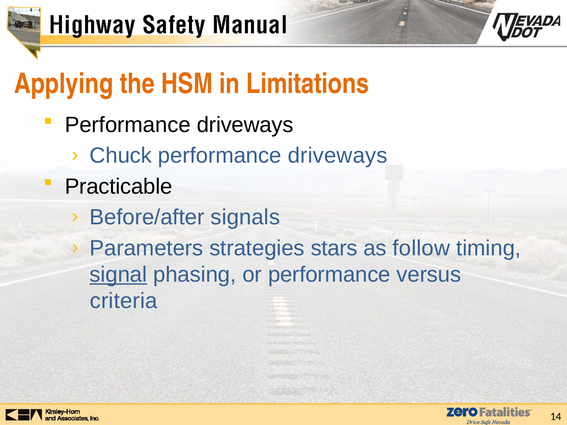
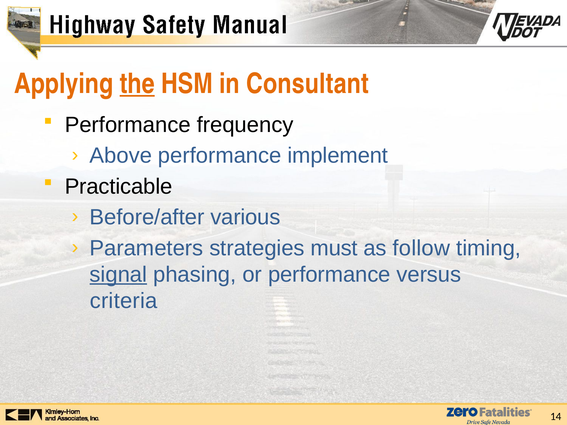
the underline: none -> present
Limitations: Limitations -> Consultant
driveways at (245, 125): driveways -> frequency
Chuck: Chuck -> Above
driveways at (338, 156): driveways -> implement
signals: signals -> various
stars: stars -> must
